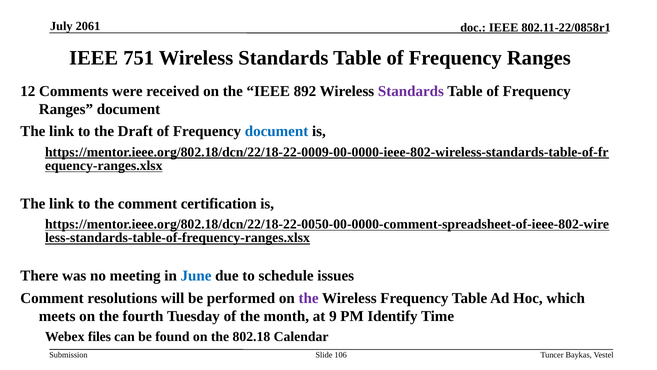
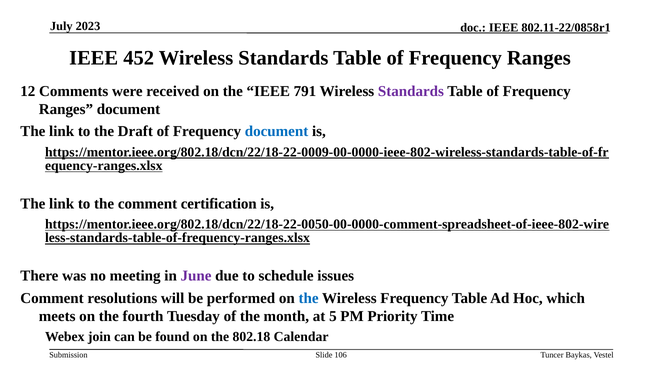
2061: 2061 -> 2023
751: 751 -> 452
892: 892 -> 791
June colour: blue -> purple
the at (309, 298) colour: purple -> blue
9: 9 -> 5
Identify: Identify -> Priority
files: files -> join
